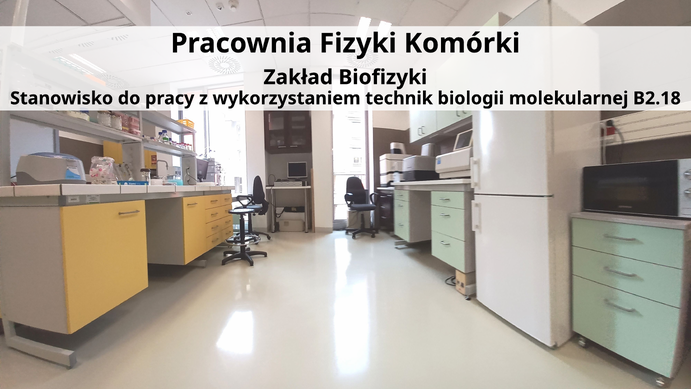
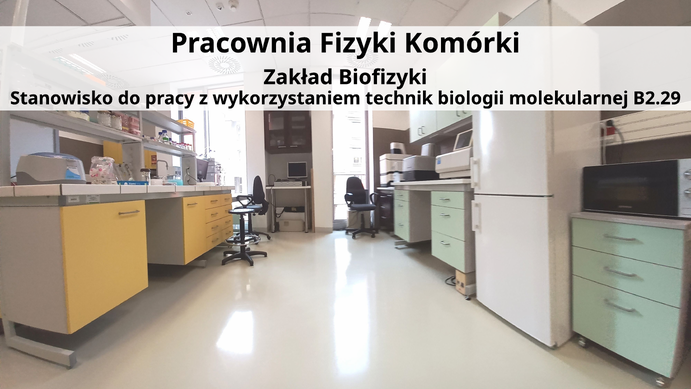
B2.18: B2.18 -> B2.29
